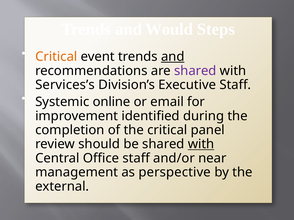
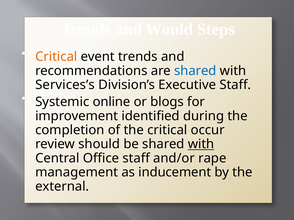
and at (173, 57) underline: present -> none
shared at (195, 71) colour: purple -> blue
email: email -> blogs
panel: panel -> occur
near: near -> rape
perspective: perspective -> inducement
